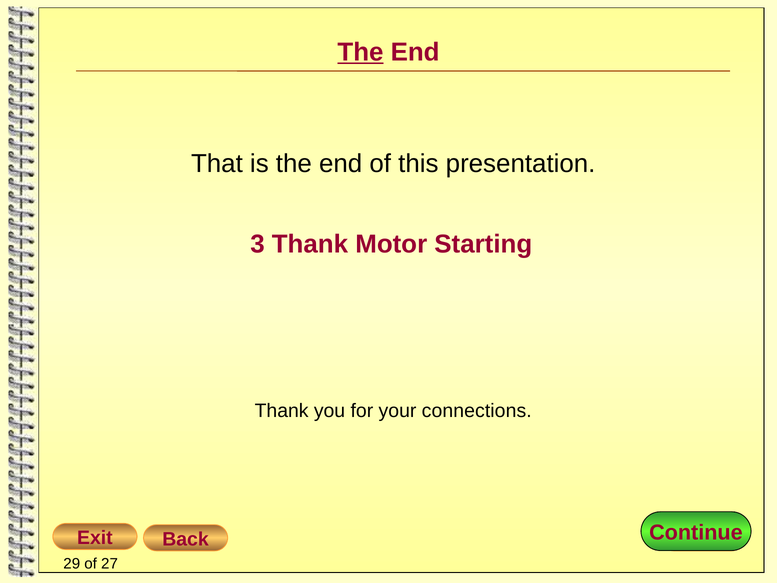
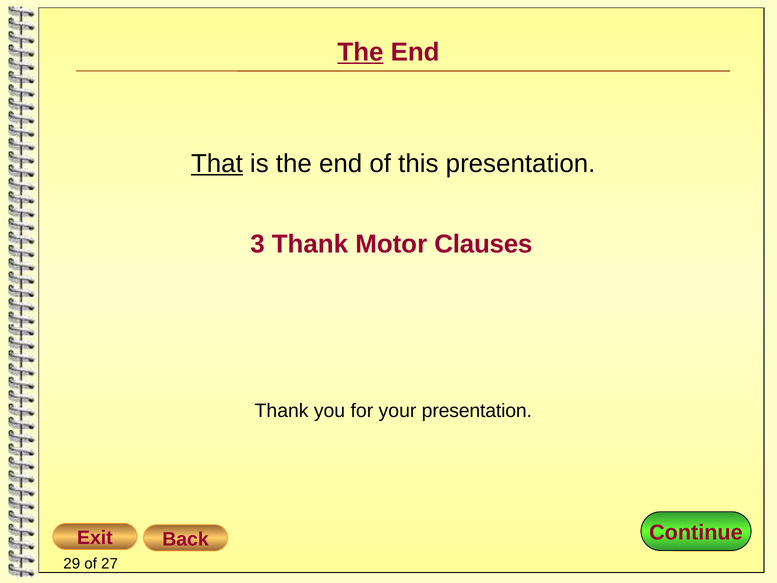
That underline: none -> present
Starting: Starting -> Clauses
your connections: connections -> presentation
